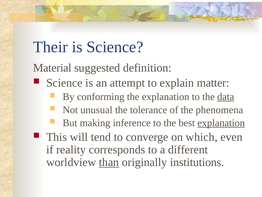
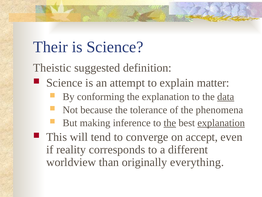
Material: Material -> Theistic
unusual: unusual -> because
the at (170, 123) underline: none -> present
which: which -> accept
than underline: present -> none
institutions: institutions -> everything
